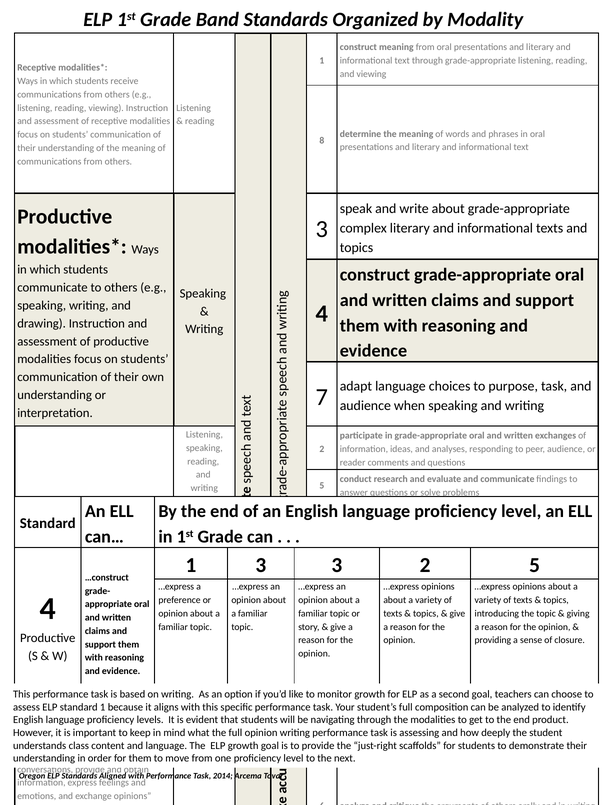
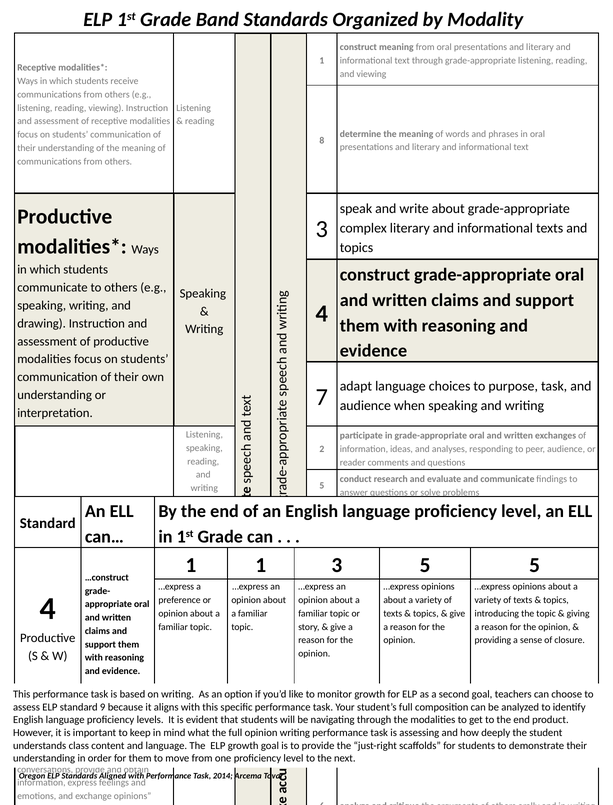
1 3: 3 -> 1
3 2: 2 -> 5
standard 1: 1 -> 9
